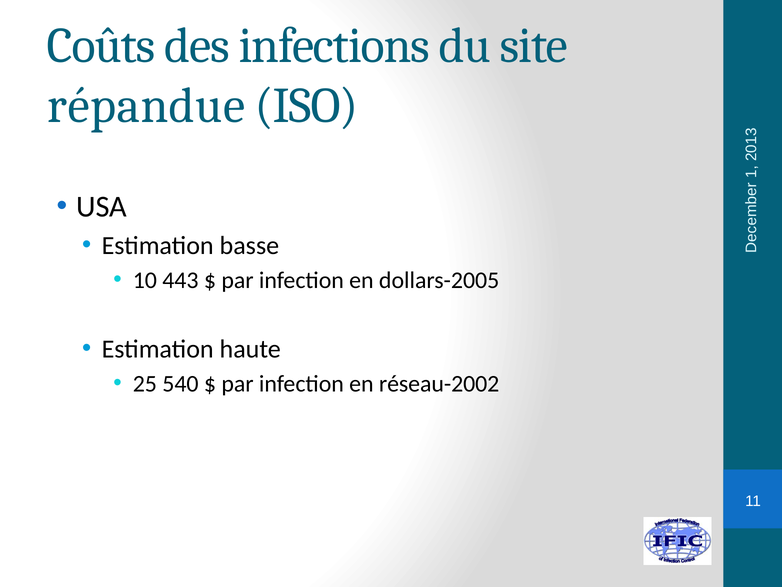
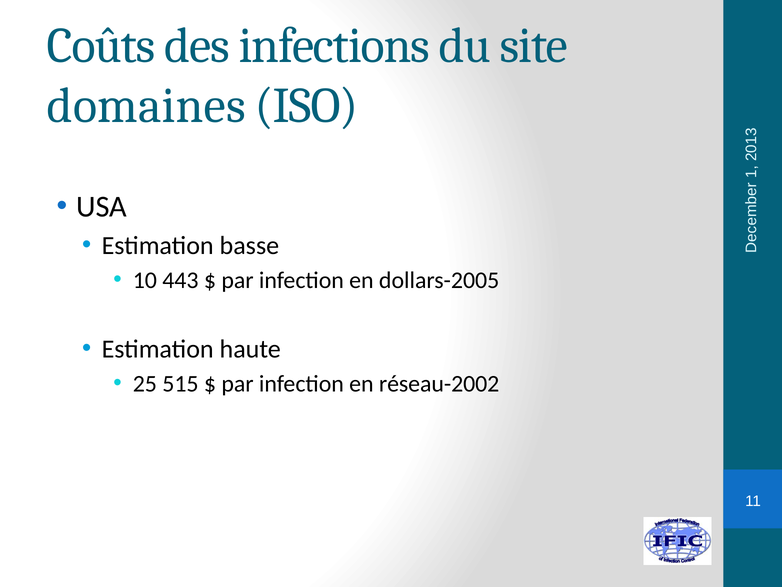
répandue: répandue -> domaines
540: 540 -> 515
